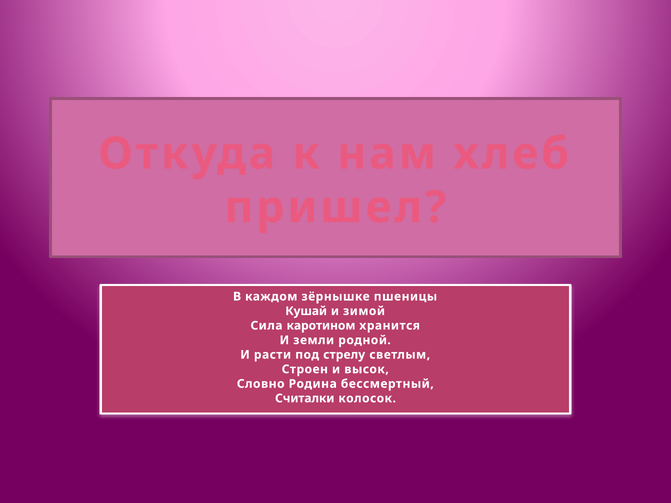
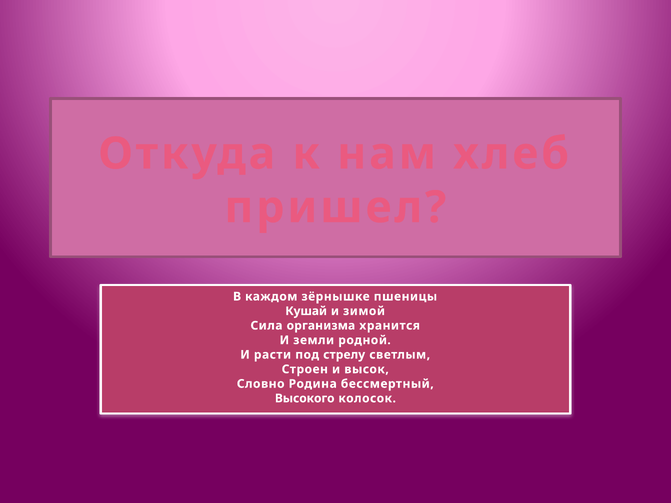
каротином: каротином -> организма
Считалки: Считалки -> Высокого
